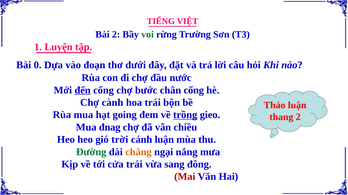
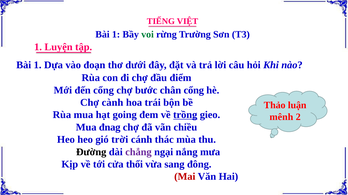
2 at (116, 34): 2 -> 1
0 at (38, 65): 0 -> 1
nước: nước -> điểm
đến underline: present -> none
thang: thang -> mênh
cánh luận: luận -> thác
Đường colour: green -> black
chẳng colour: orange -> purple
cửa trái: trái -> thổi
